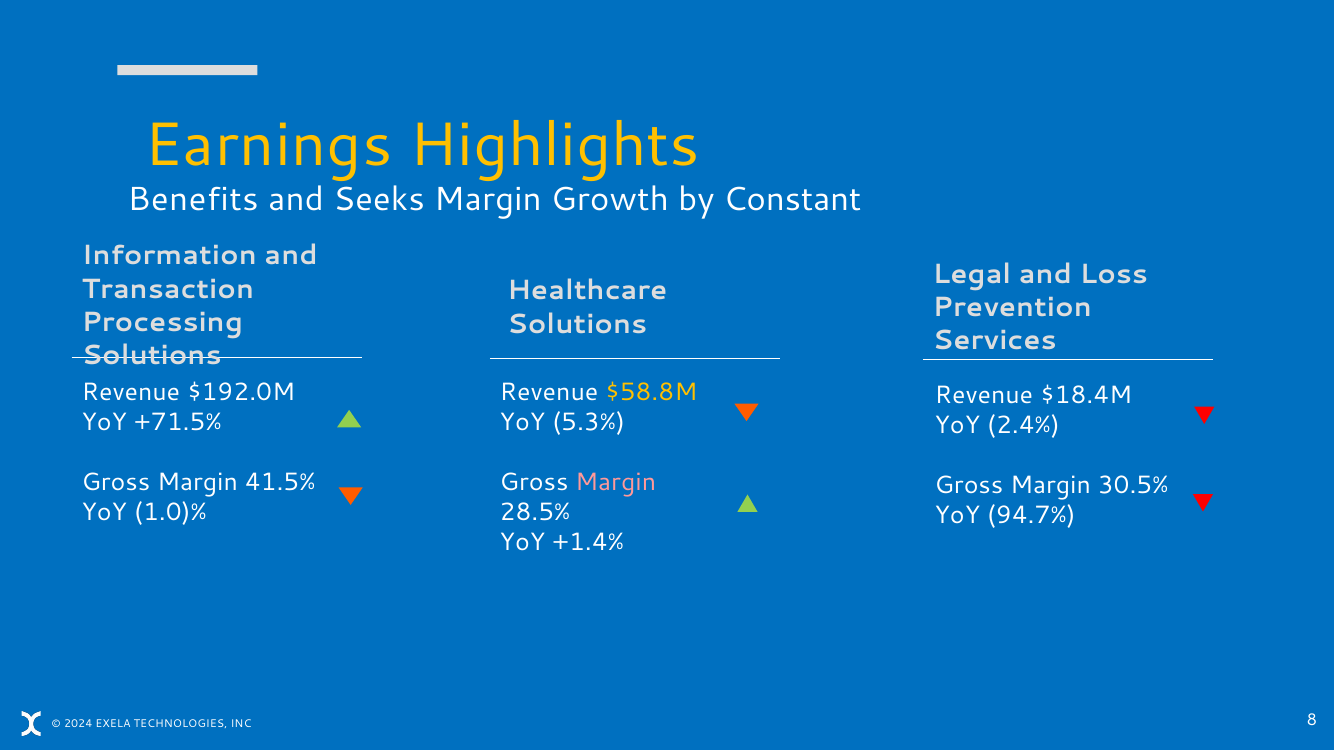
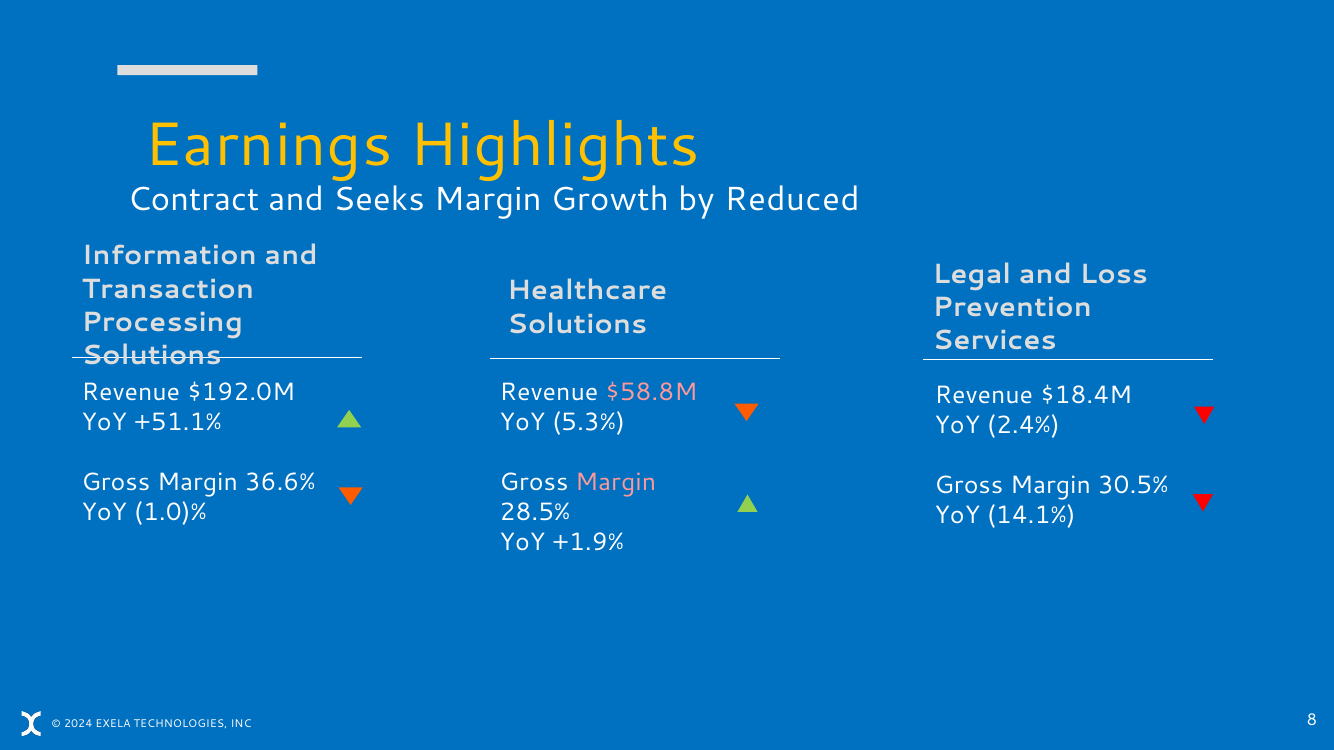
Benefits: Benefits -> Contract
Constant: Constant -> Reduced
$58.8M colour: yellow -> pink
+71.5%: +71.5% -> +51.1%
41.5%: 41.5% -> 36.6%
94.7%: 94.7% -> 14.1%
+1.4%: +1.4% -> +1.9%
